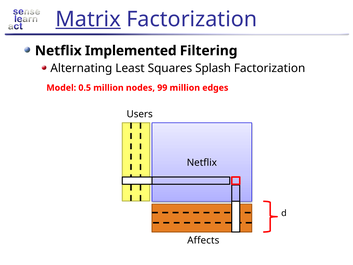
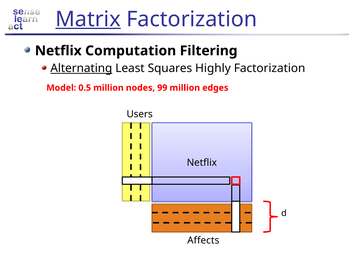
Implemented: Implemented -> Computation
Alternating underline: none -> present
Splash: Splash -> Highly
